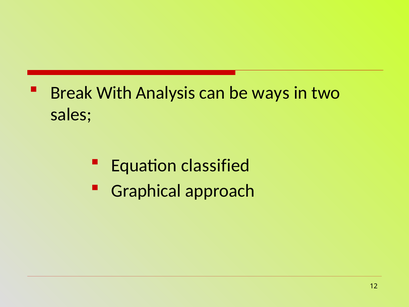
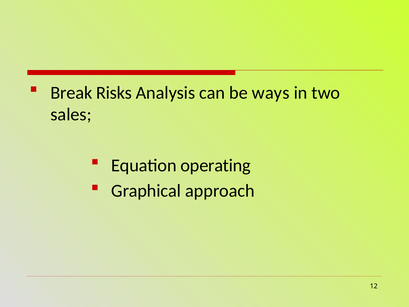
With: With -> Risks
classified: classified -> operating
